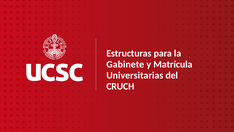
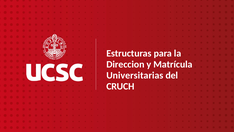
Gabinete: Gabinete -> Direccion
